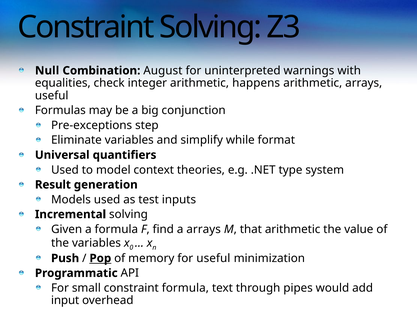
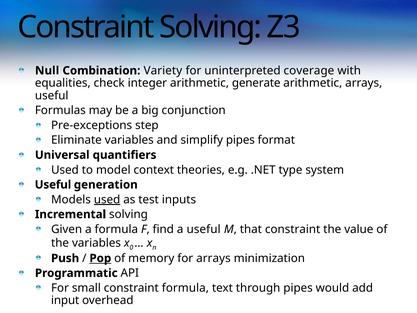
August: August -> Variety
warnings: warnings -> coverage
happens: happens -> generate
simplify while: while -> pipes
Result at (53, 185): Result -> Useful
used at (107, 199) underline: none -> present
a arrays: arrays -> useful
that arithmetic: arithmetic -> constraint
for useful: useful -> arrays
